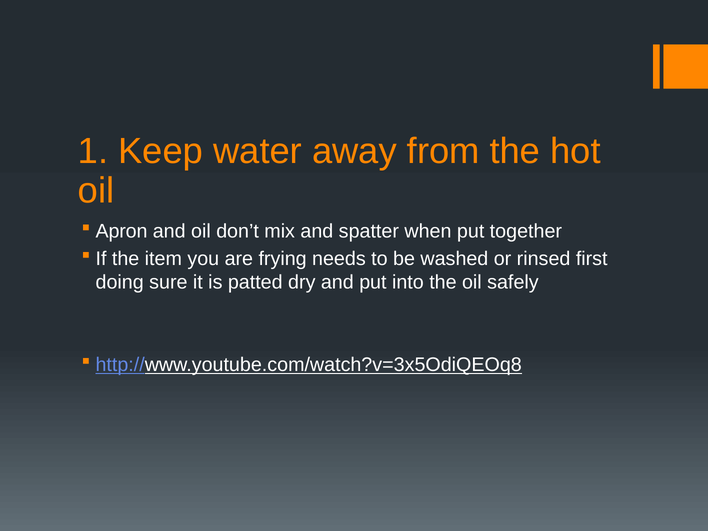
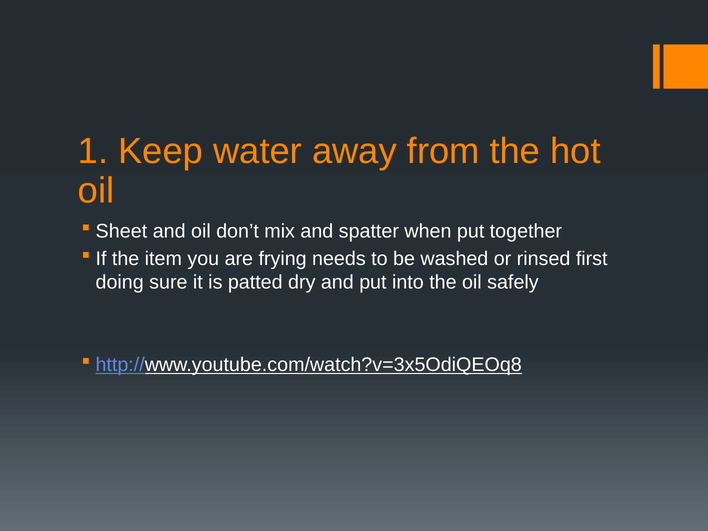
Apron: Apron -> Sheet
